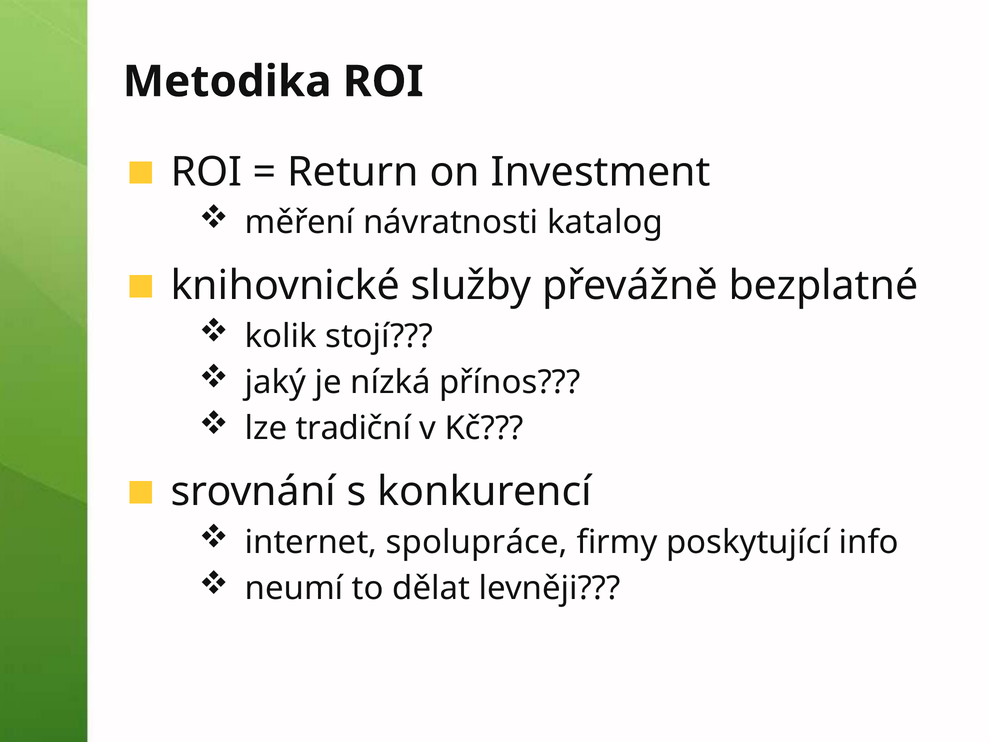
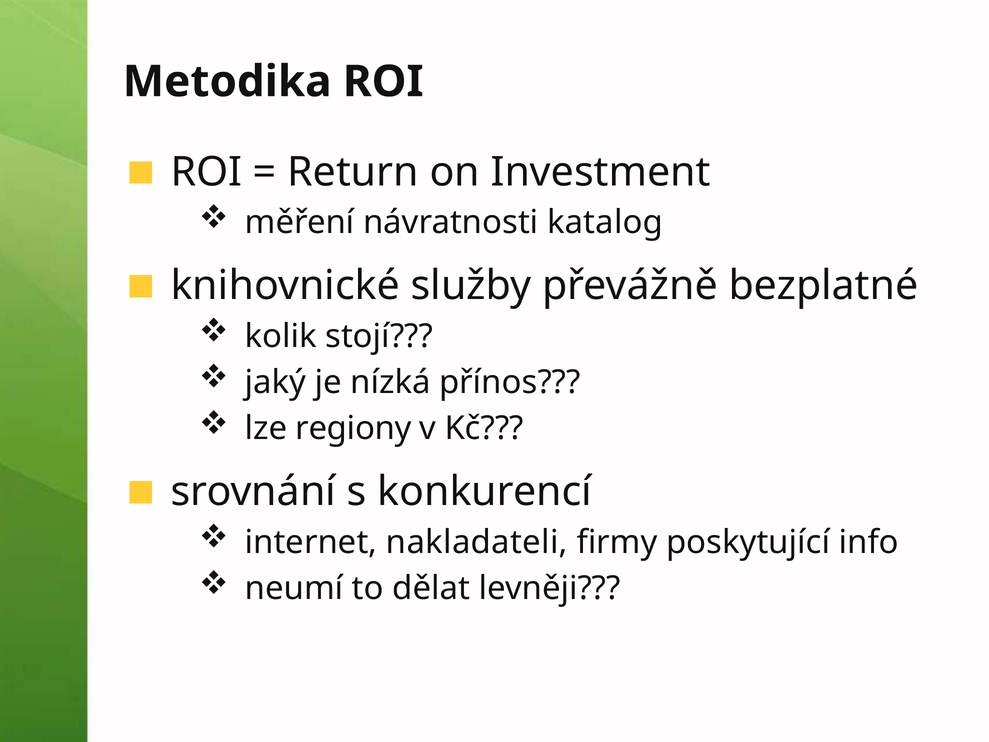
tradiční: tradiční -> regiony
spolupráce: spolupráce -> nakladateli
